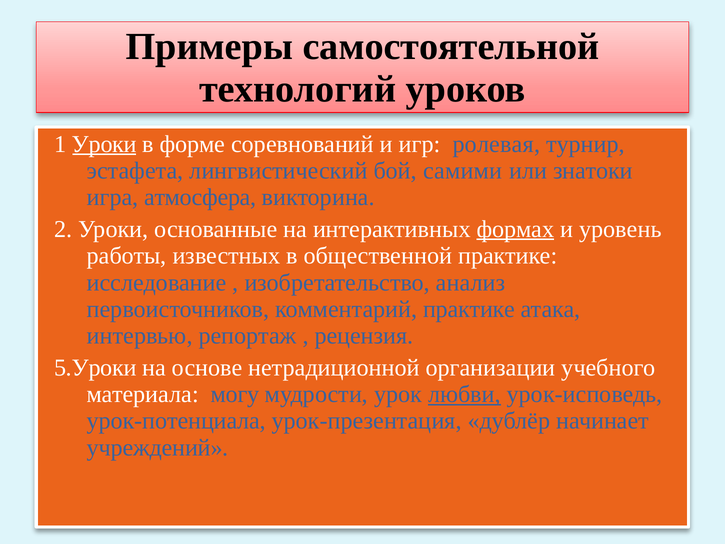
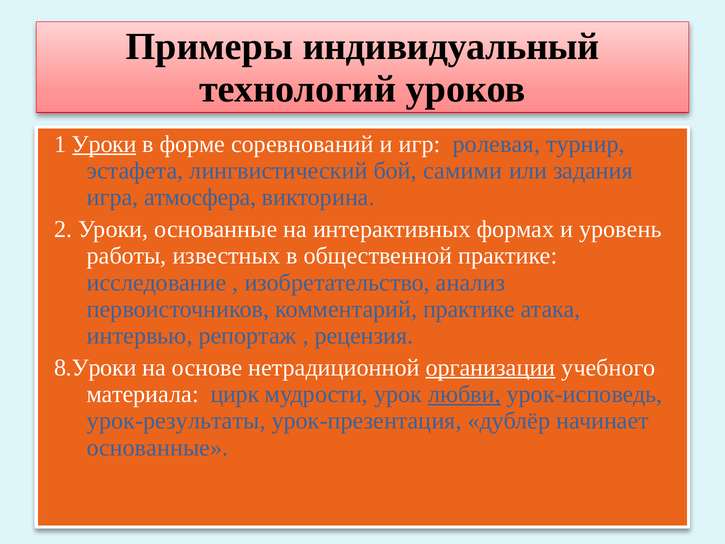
самостоятельной: самостоятельной -> индивидуальный
знатоки: знатоки -> задания
формах underline: present -> none
5.Уроки: 5.Уроки -> 8.Уроки
организации underline: none -> present
могу: могу -> цирк
урок-потенциала: урок-потенциала -> урок-результаты
учреждений at (158, 448): учреждений -> основанные
